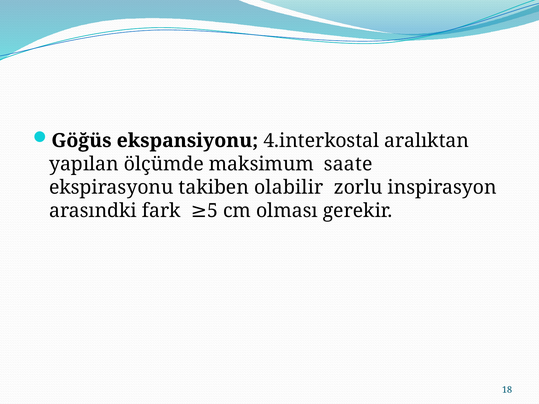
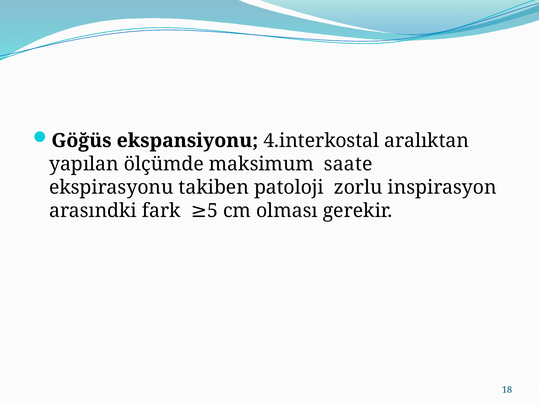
olabilir: olabilir -> patoloji
